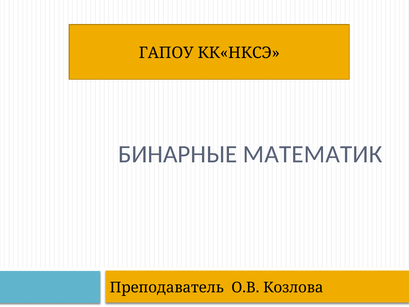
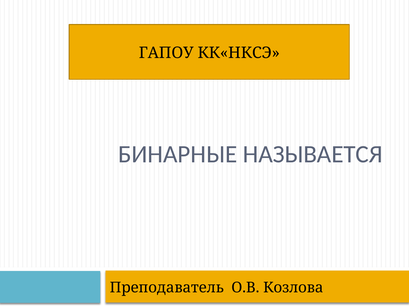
МАТЕМАТИК: МАТЕМАТИК -> НАЗЫВАЕТСЯ
